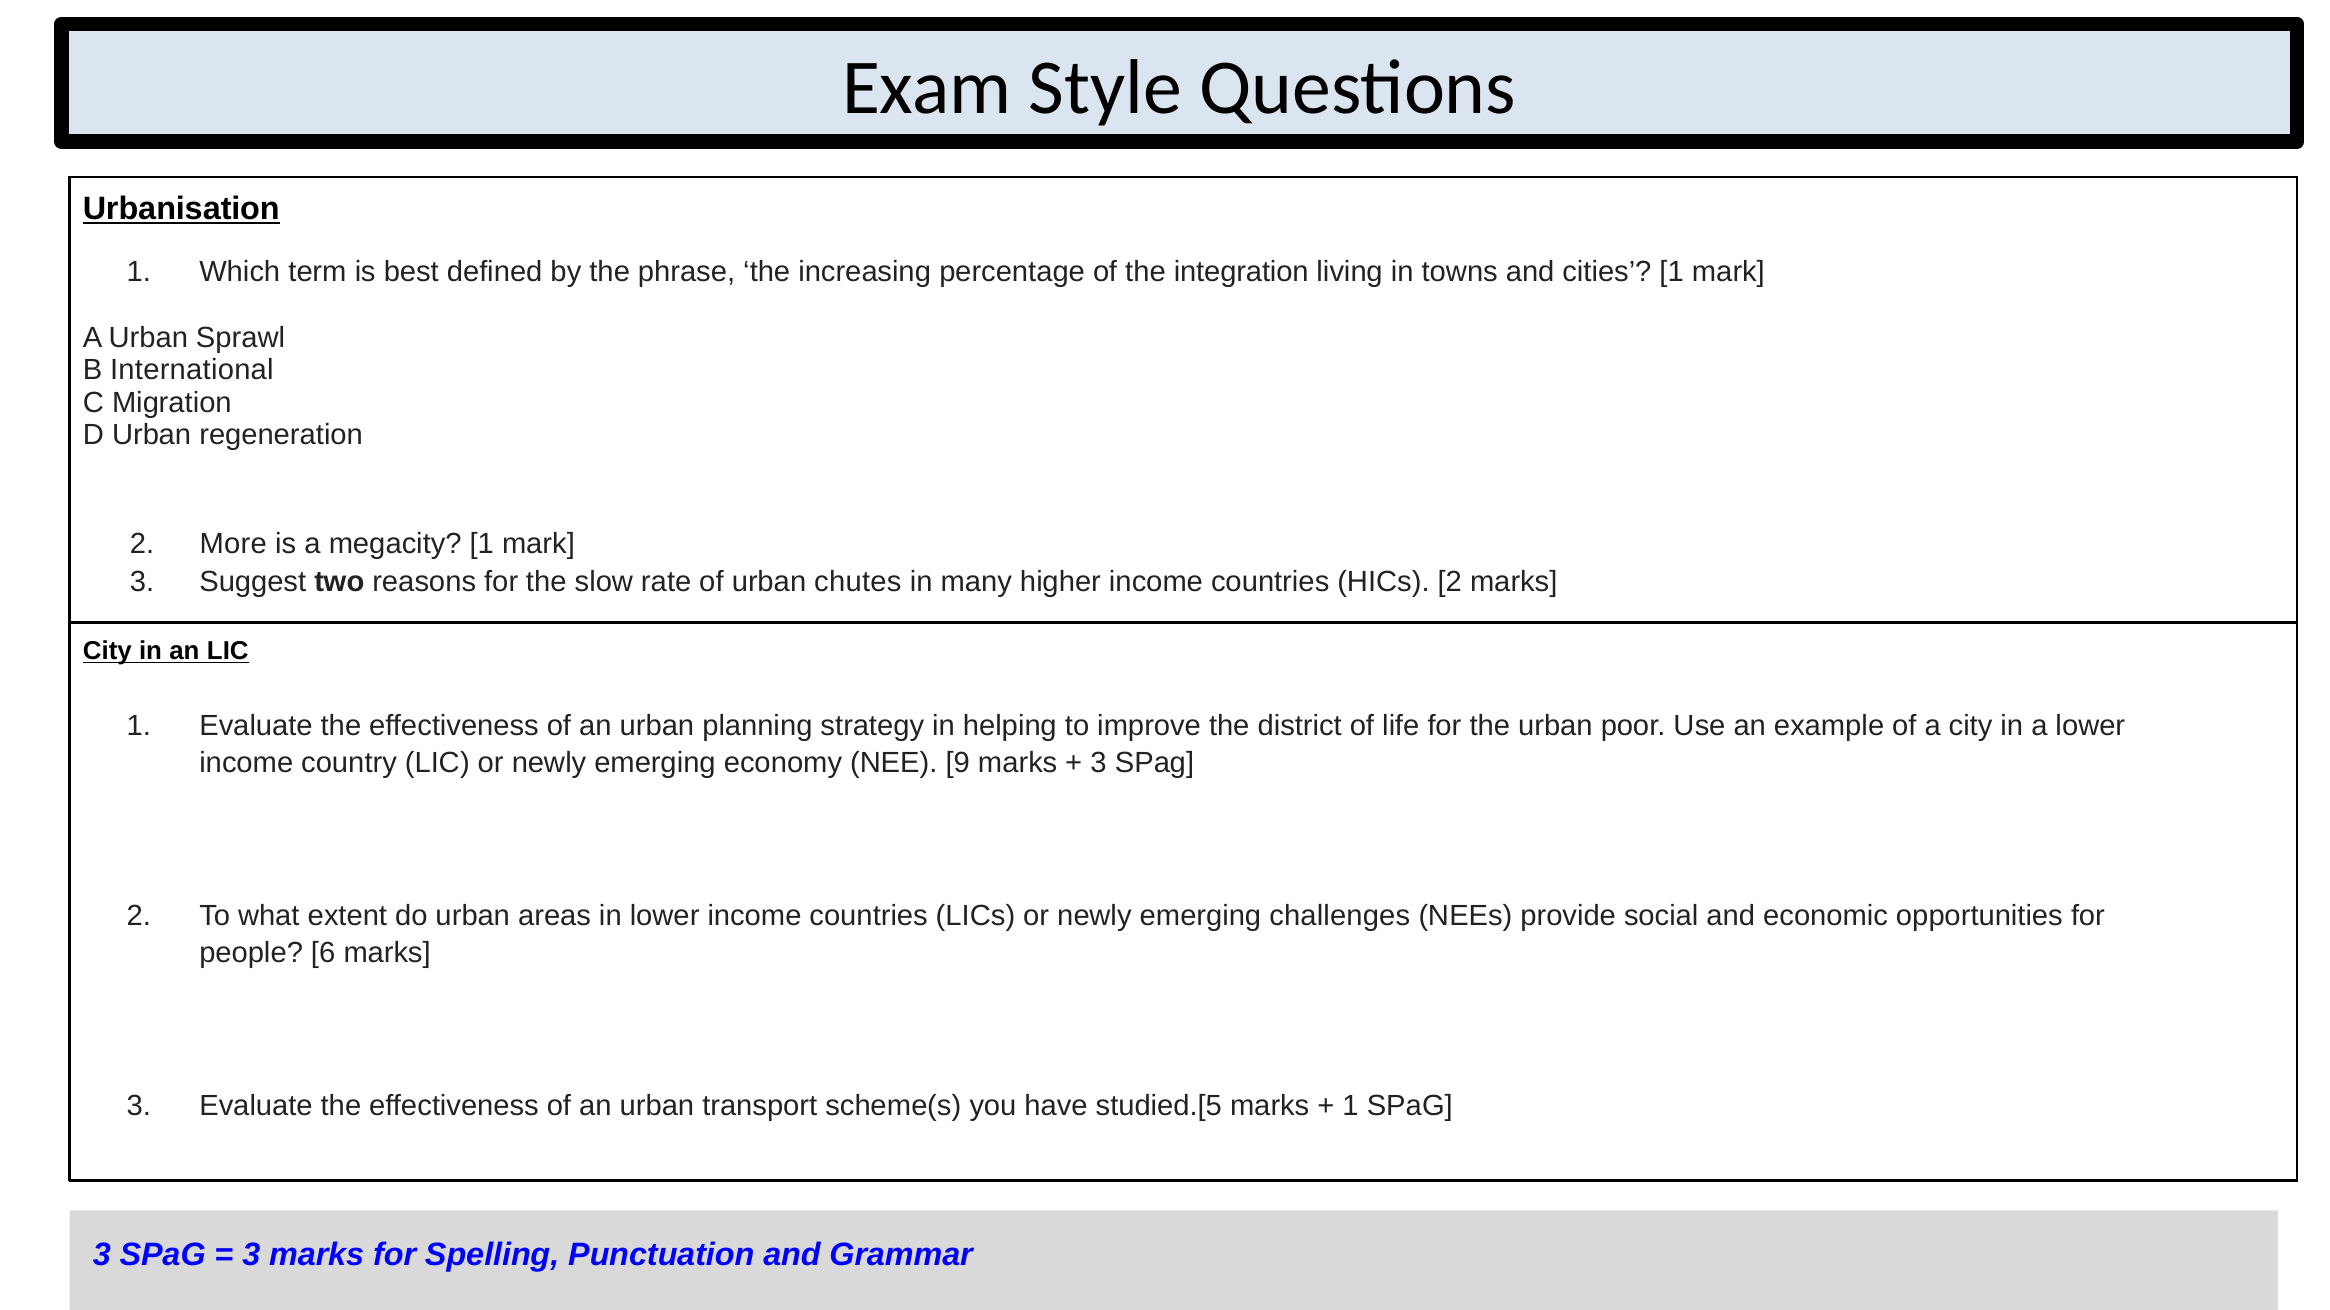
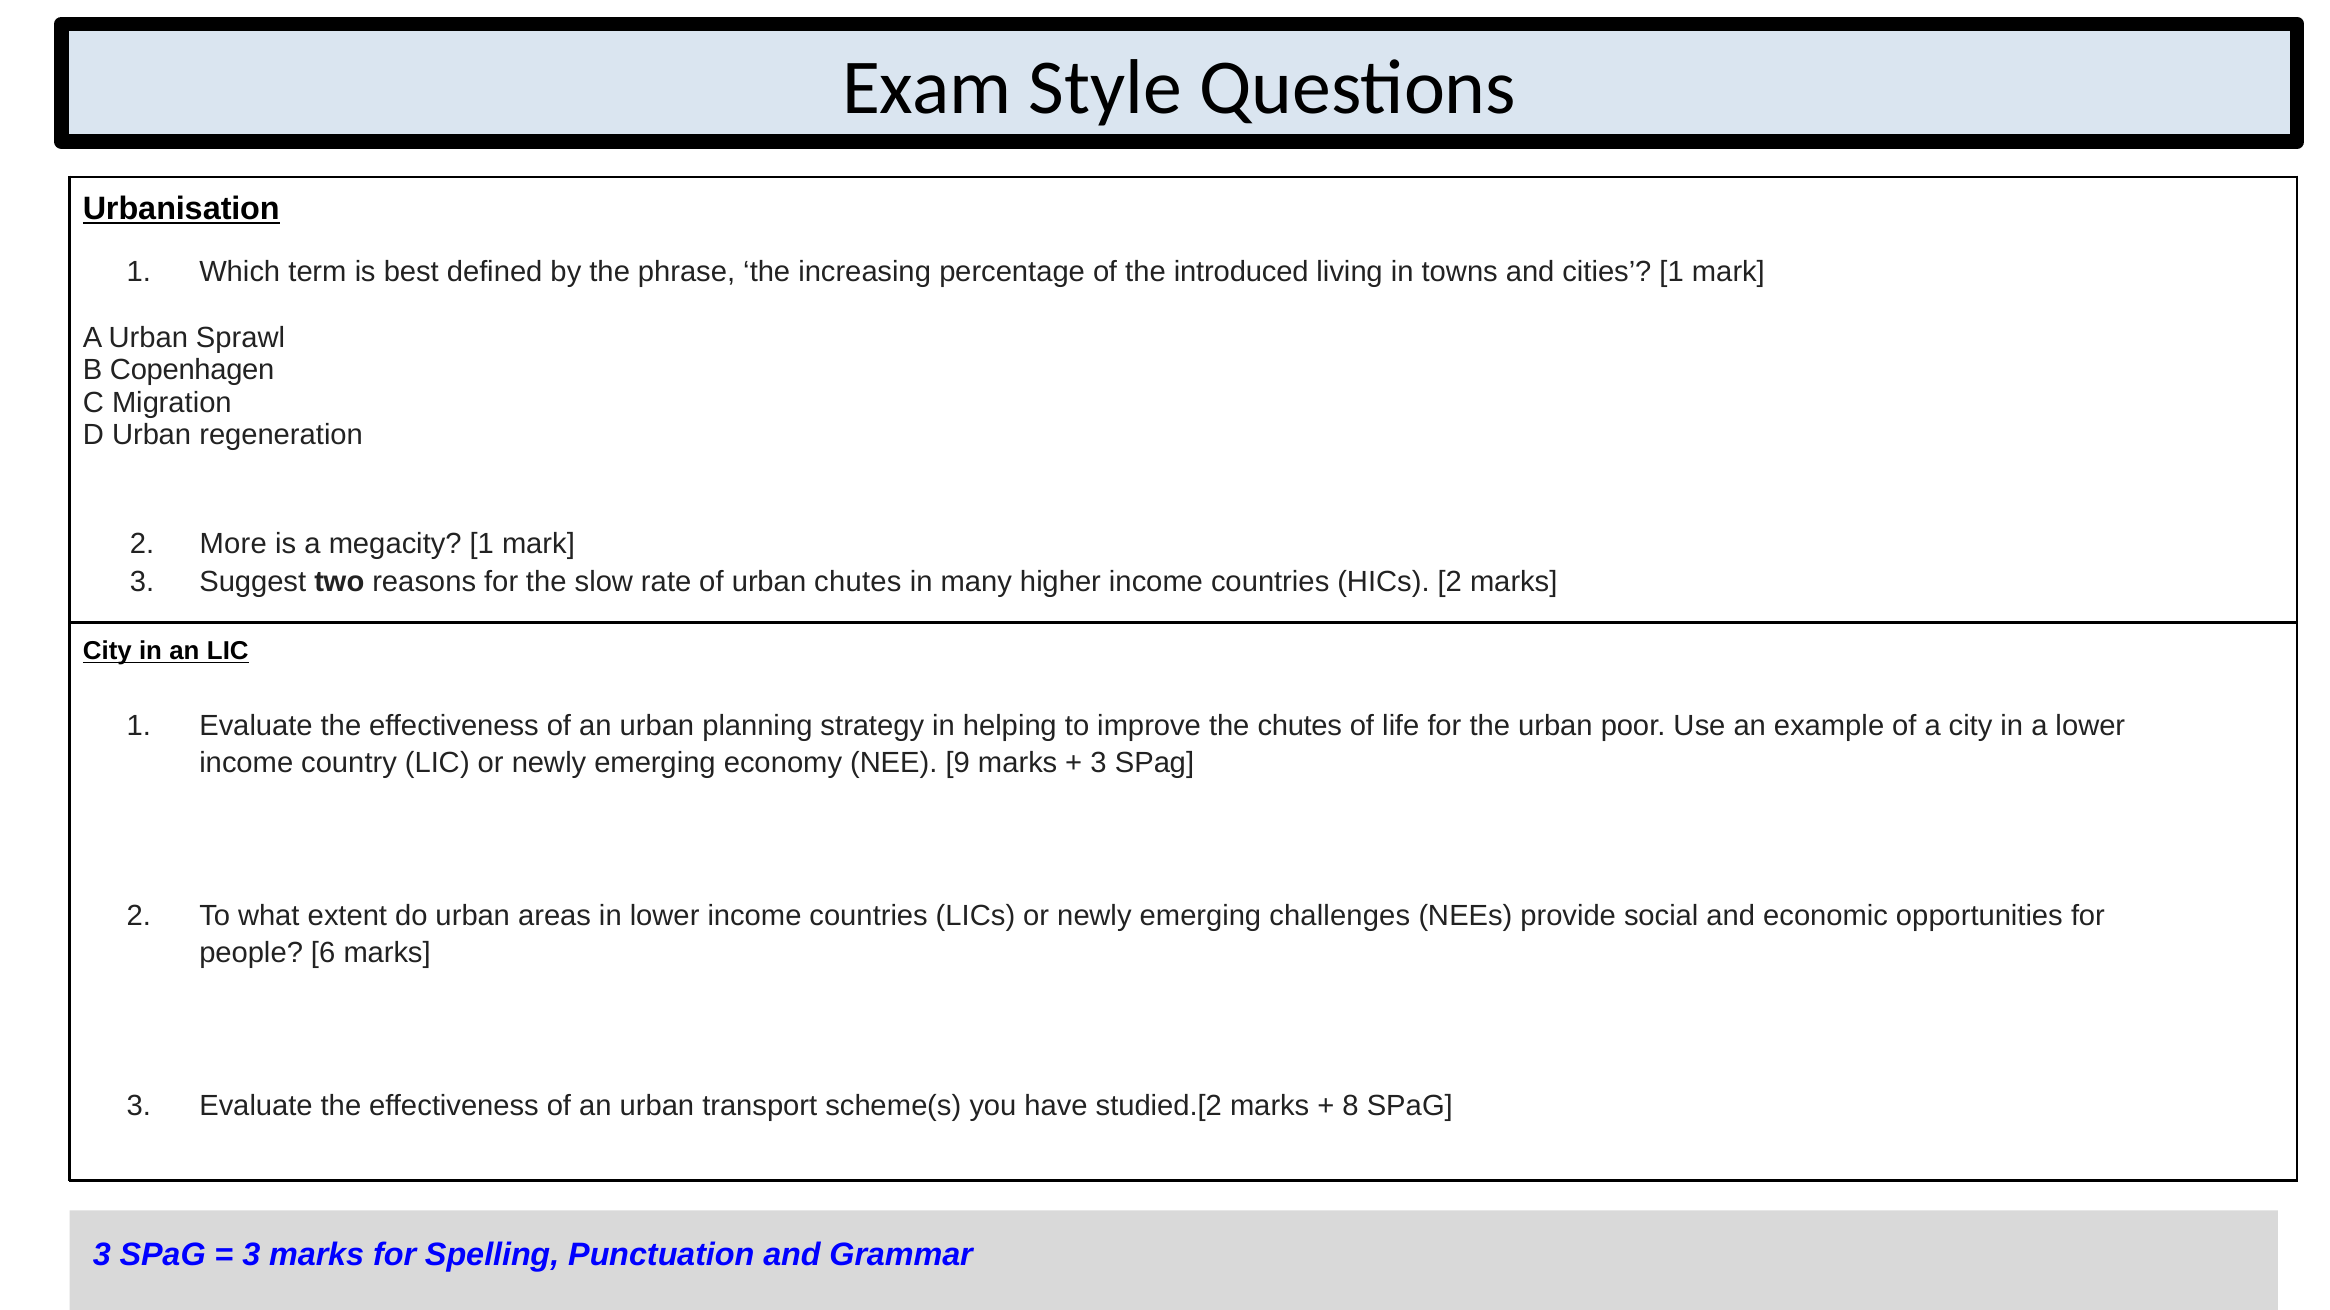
integration: integration -> introduced
International: International -> Copenhagen
the district: district -> chutes
studied.[5: studied.[5 -> studied.[2
1 at (1350, 1106): 1 -> 8
